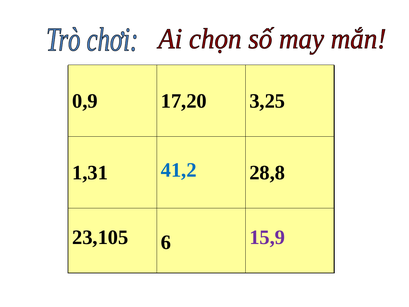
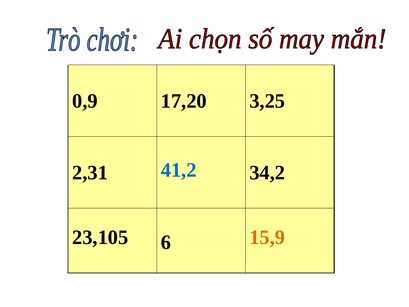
1,31: 1,31 -> 2,31
28,8: 28,8 -> 34,2
15,9 colour: purple -> orange
